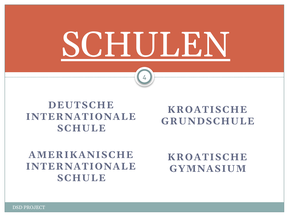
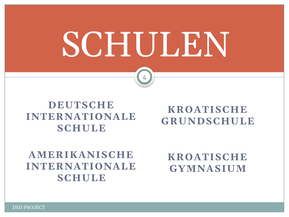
SCHULEN underline: present -> none
